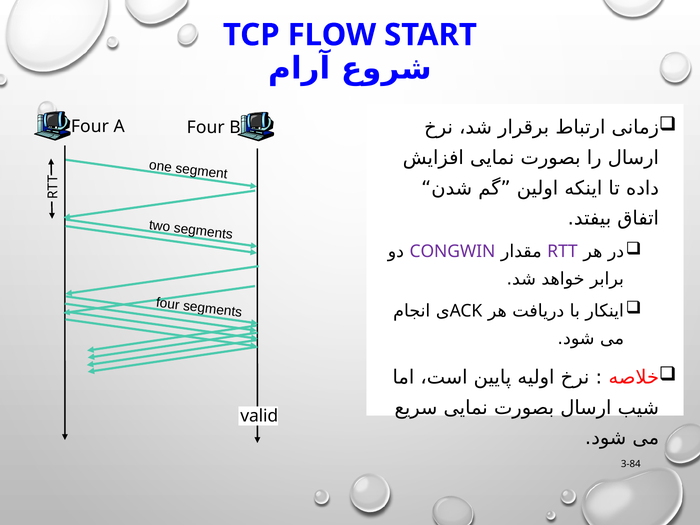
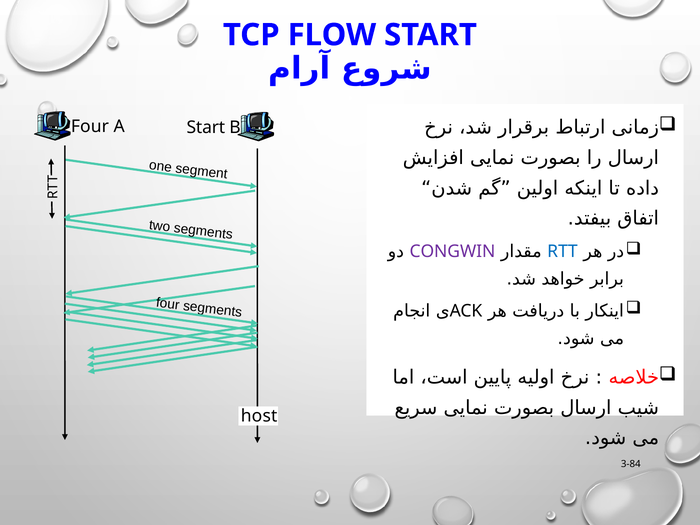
Four at (206, 128): Four -> Start
RTT colour: purple -> blue
valid: valid -> host
